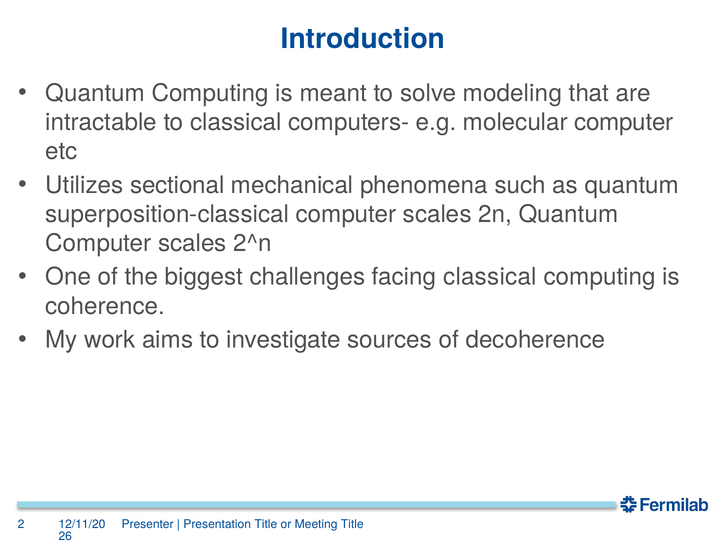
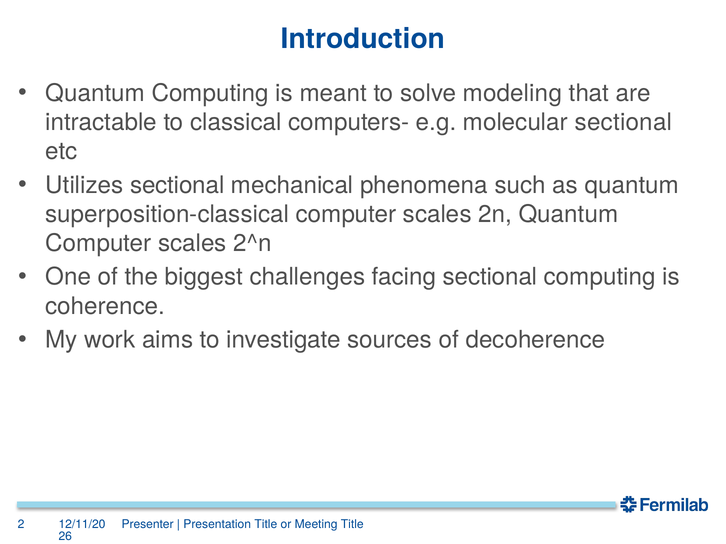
molecular computer: computer -> sectional
facing classical: classical -> sectional
